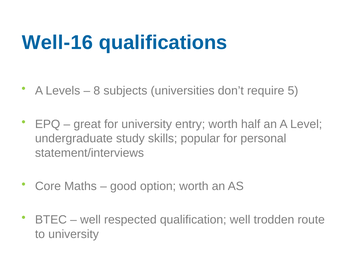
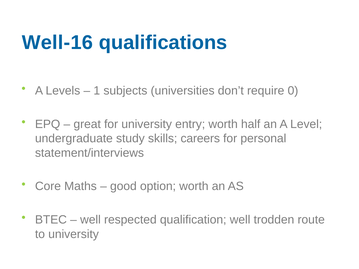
8: 8 -> 1
5: 5 -> 0
popular: popular -> careers
